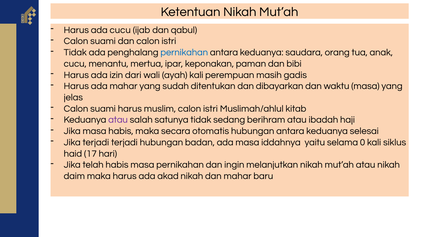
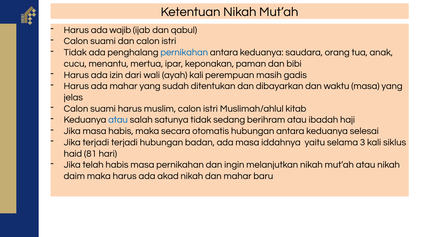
ada cucu: cucu -> wajib
atau at (118, 120) colour: purple -> blue
0: 0 -> 3
17: 17 -> 81
